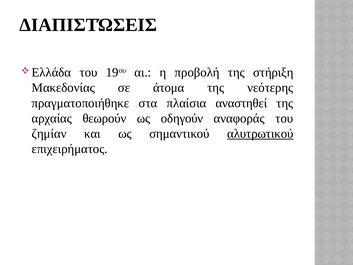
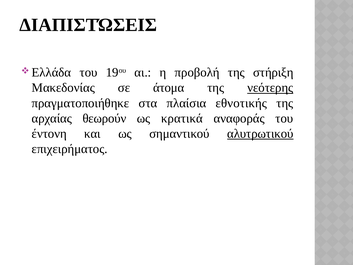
νεότερης underline: none -> present
αναστηθεί: αναστηθεί -> εθνοτικής
οδηγούν: οδηγούν -> κρατικά
ζημίαν: ζημίαν -> έντονη
